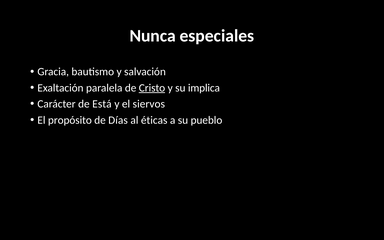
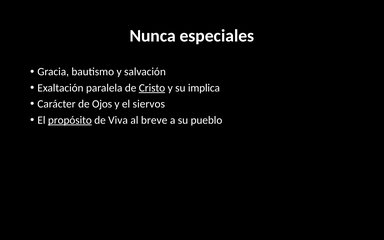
Está: Está -> Ojos
propósito underline: none -> present
Días: Días -> Viva
éticas: éticas -> breve
